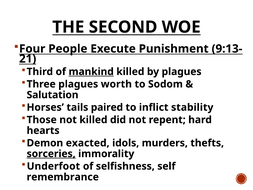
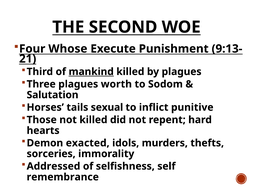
People: People -> Whose
paired: paired -> sexual
stability: stability -> punitive
sorceries underline: present -> none
Underfoot: Underfoot -> Addressed
